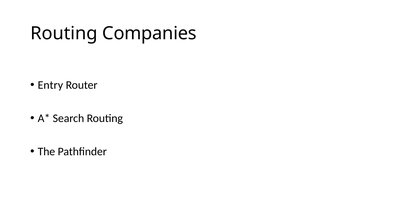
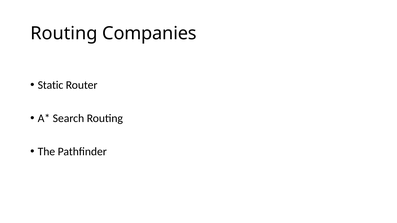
Entry: Entry -> Static
